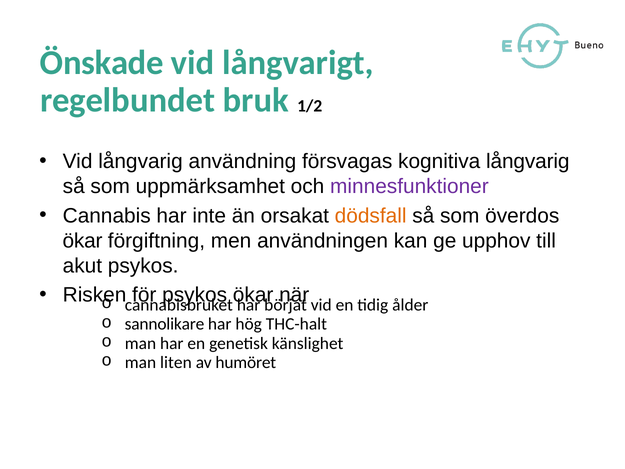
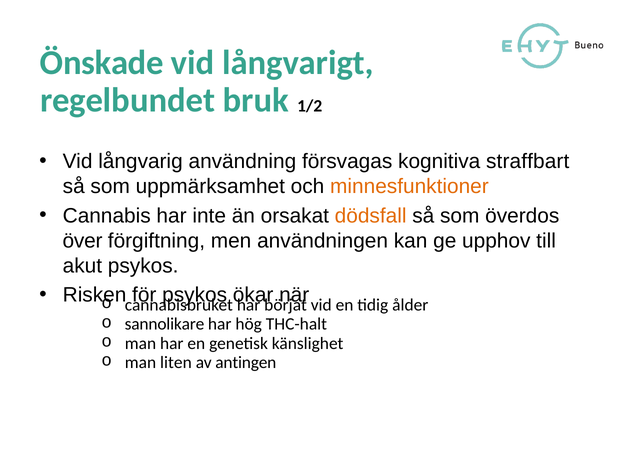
kognitiva långvarig: långvarig -> straffbart
minnesfunktioner colour: purple -> orange
ökar at (83, 241): ökar -> över
humöret: humöret -> antingen
